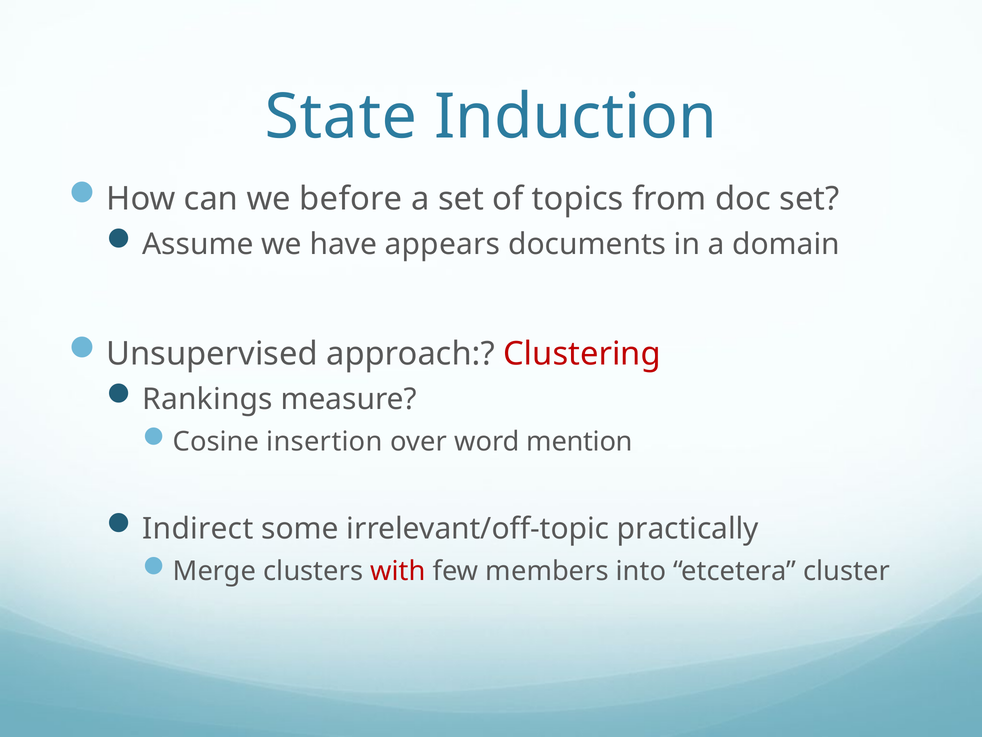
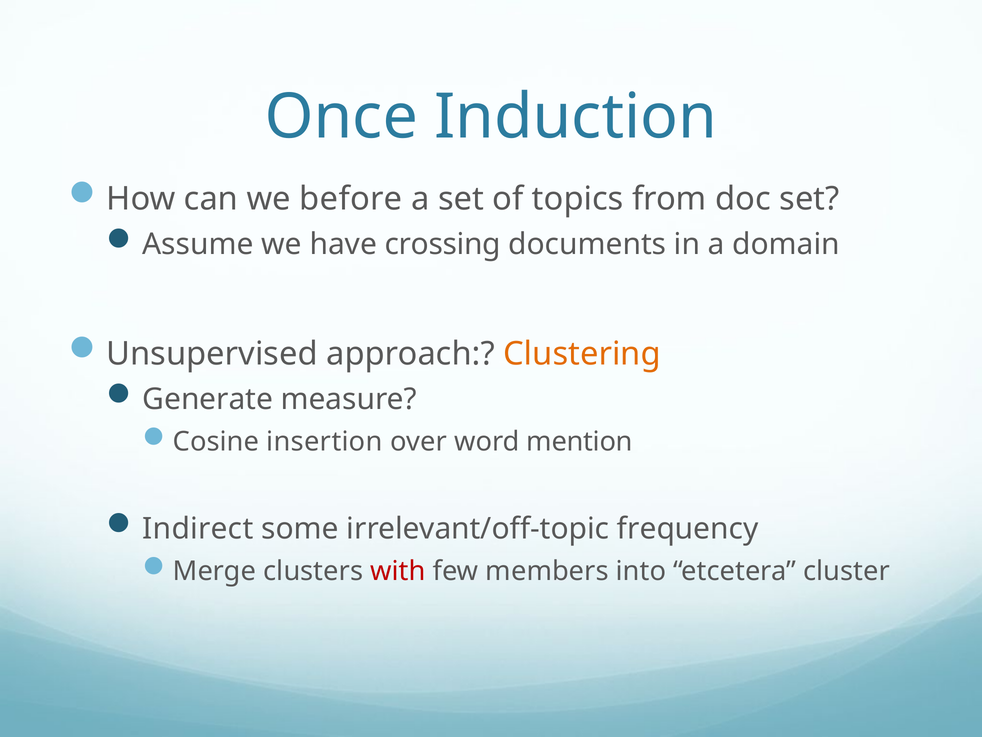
State: State -> Once
appears: appears -> crossing
Clustering colour: red -> orange
Rankings: Rankings -> Generate
practically: practically -> frequency
